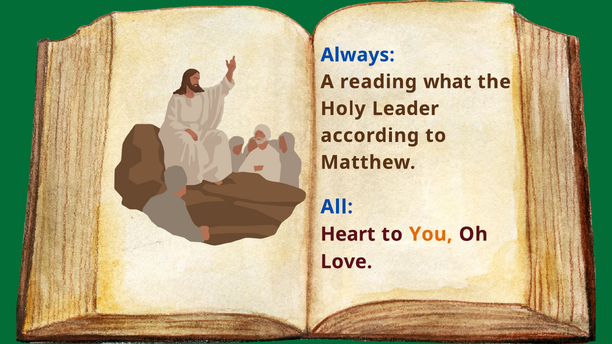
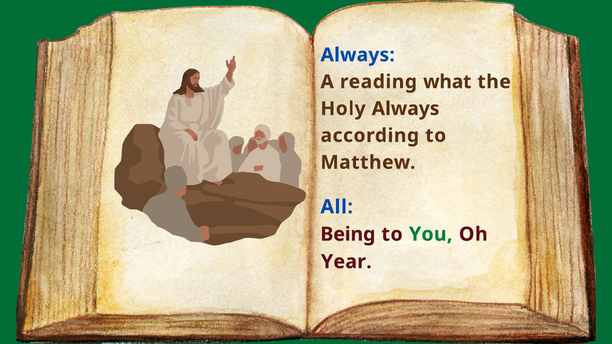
Holy Leader: Leader -> Always
Heart: Heart -> Being
You colour: orange -> green
Love: Love -> Year
